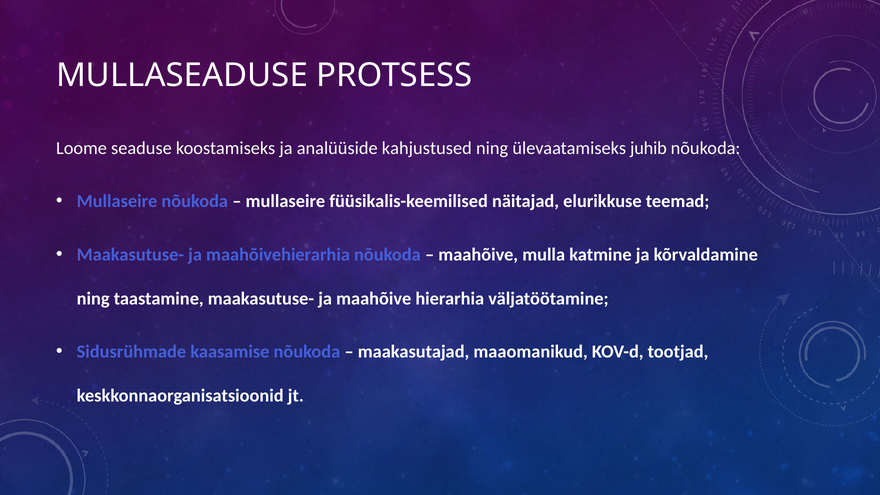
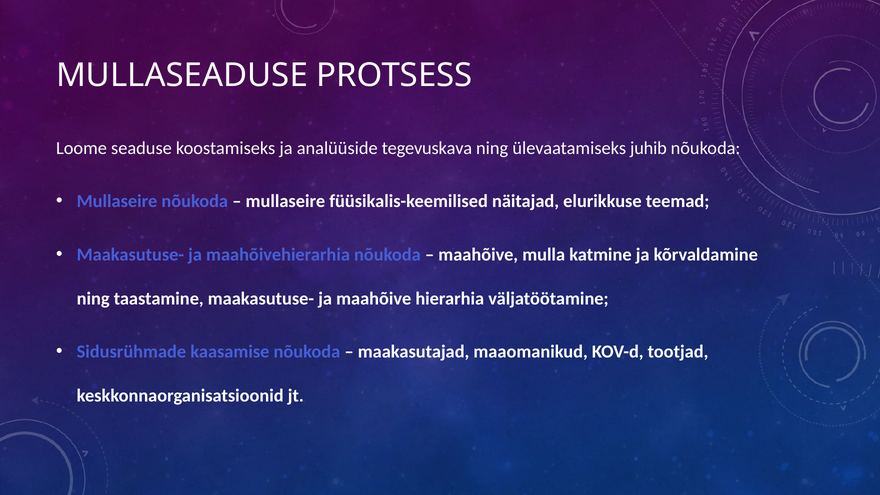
kahjustused: kahjustused -> tegevuskava
